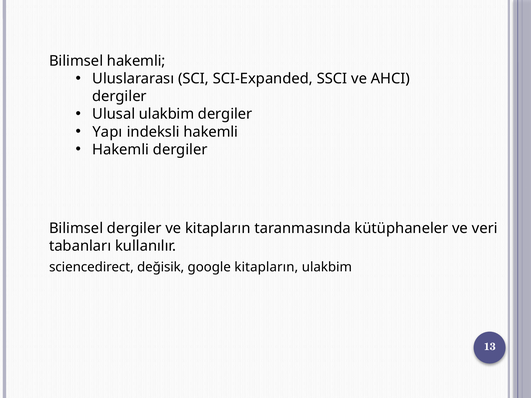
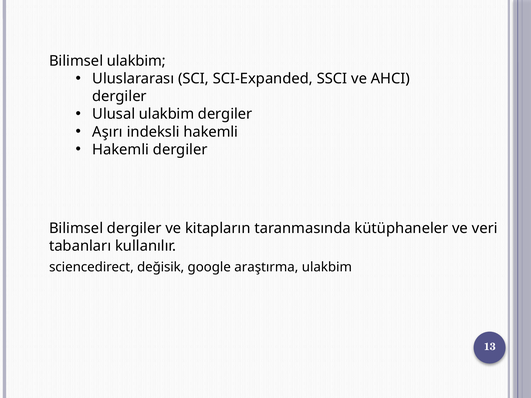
Bilimsel hakemli: hakemli -> ulakbim
Yapı: Yapı -> Aşırı
google kitapların: kitapların -> araştırma
